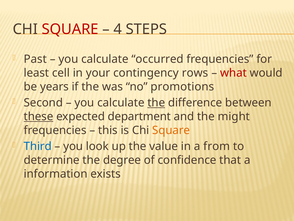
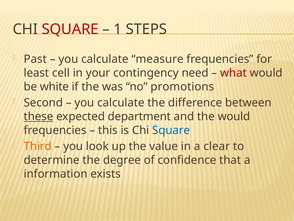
4: 4 -> 1
occurred: occurred -> measure
rows: rows -> need
years: years -> white
the at (156, 103) underline: present -> none
the might: might -> would
Square at (171, 130) colour: orange -> blue
Third colour: blue -> orange
from: from -> clear
